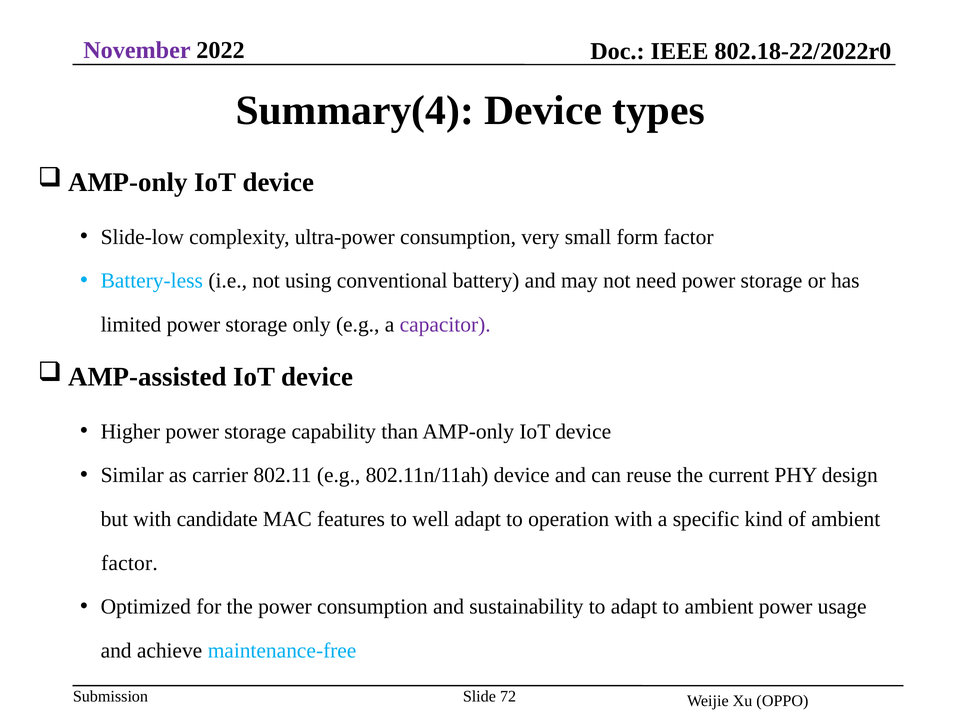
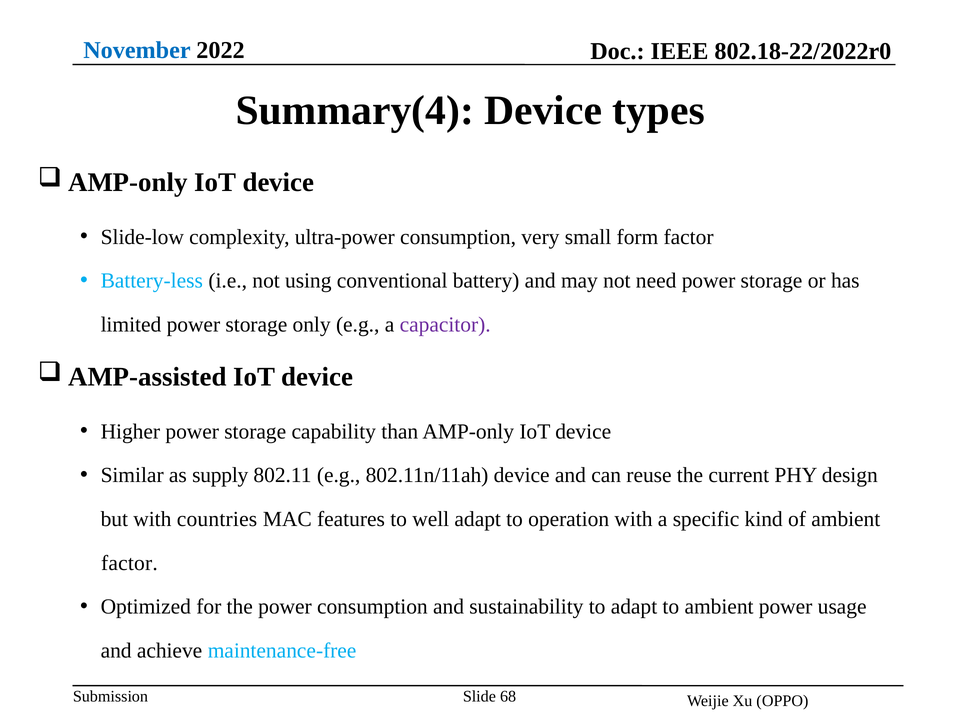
November colour: purple -> blue
carrier: carrier -> supply
candidate: candidate -> countries
72: 72 -> 68
